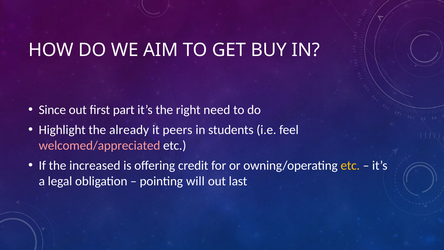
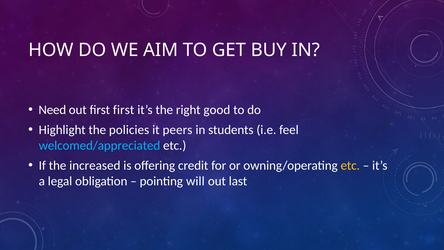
Since: Since -> Need
first part: part -> first
need: need -> good
already: already -> policies
welcomed/appreciated colour: pink -> light blue
